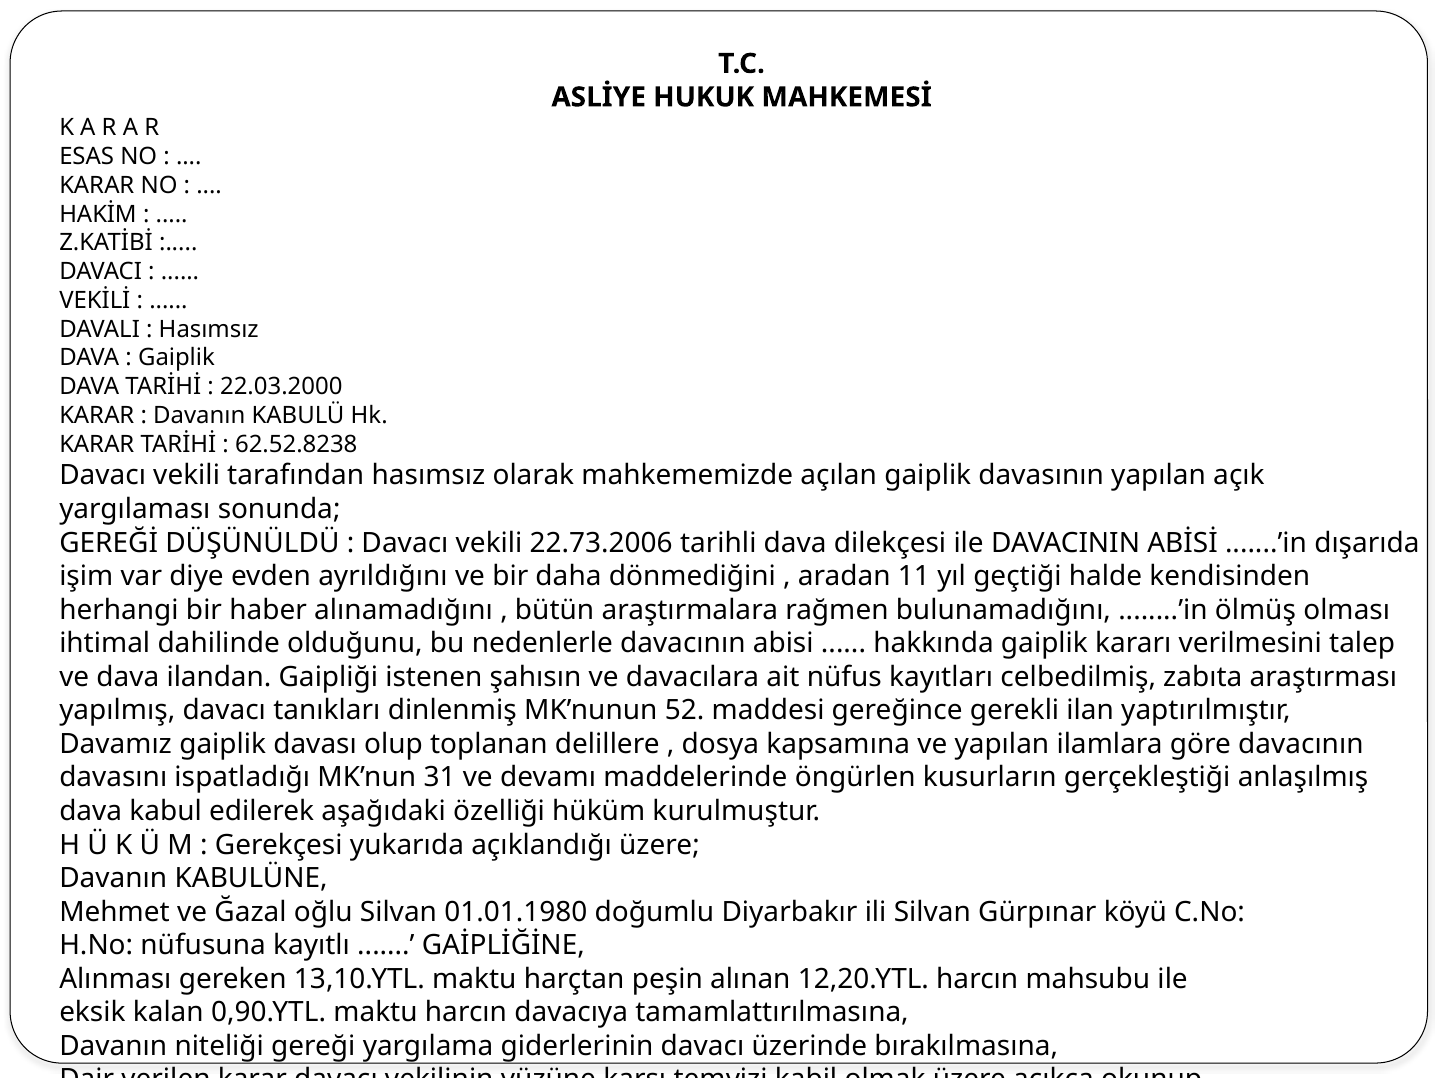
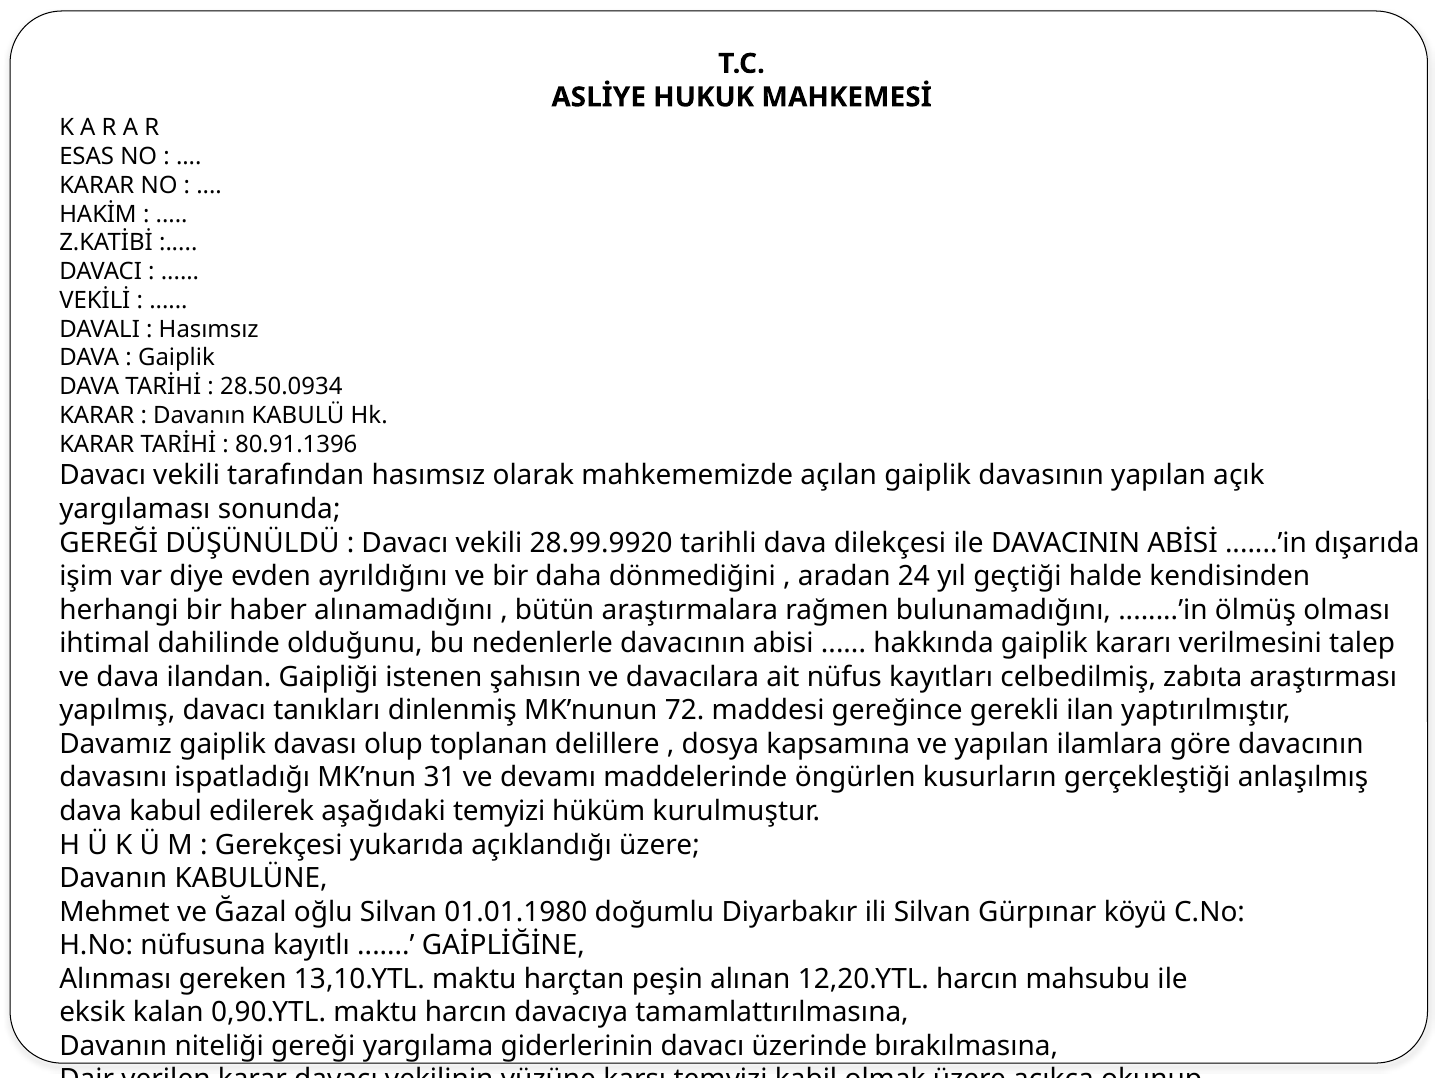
22.03.2000: 22.03.2000 -> 28.50.0934
62.52.8238: 62.52.8238 -> 80.91.1396
22.73.2006: 22.73.2006 -> 28.99.9920
11: 11 -> 24
52: 52 -> 72
aşağıdaki özelliği: özelliği -> temyizi
